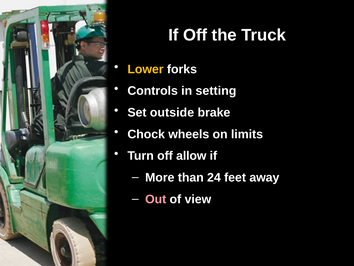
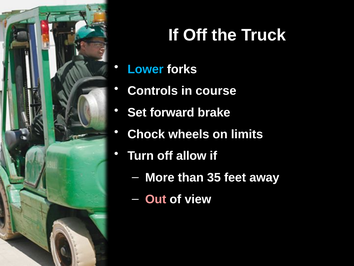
Lower colour: yellow -> light blue
setting: setting -> course
outside: outside -> forward
24: 24 -> 35
